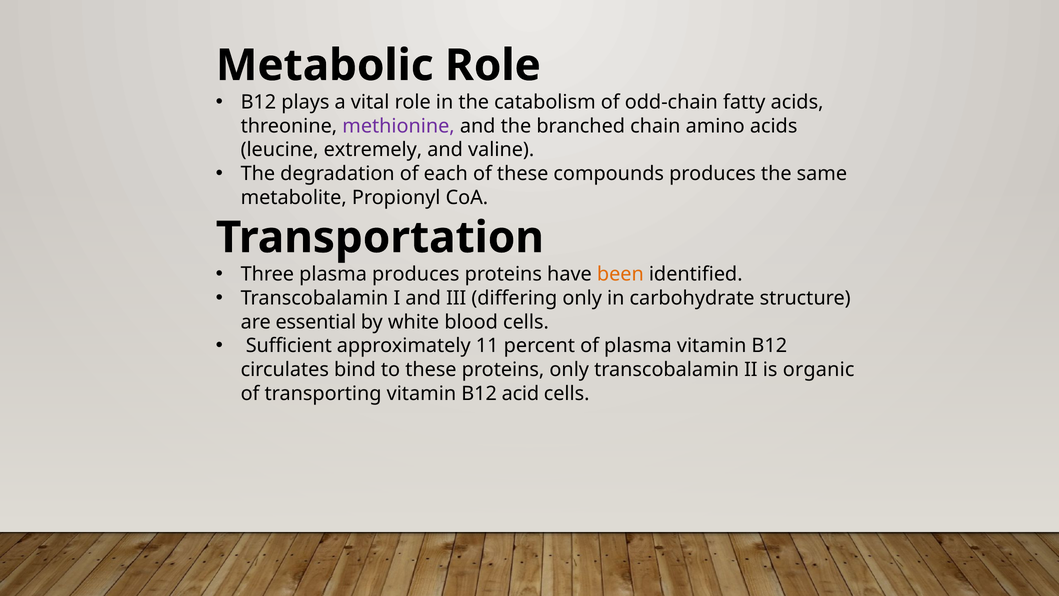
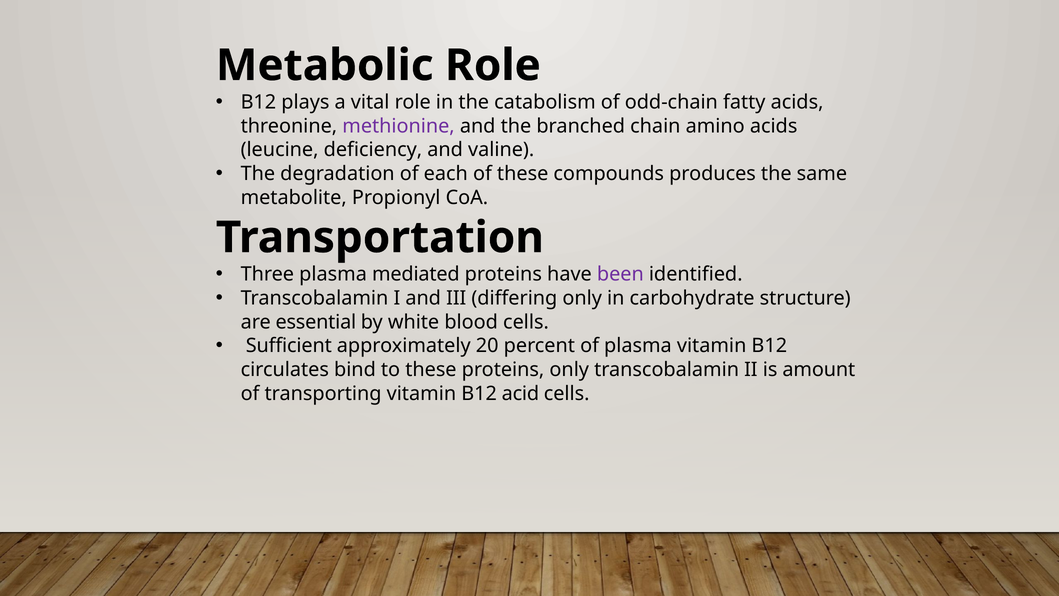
extremely: extremely -> deficiency
plasma produces: produces -> mediated
been colour: orange -> purple
11: 11 -> 20
organic: organic -> amount
